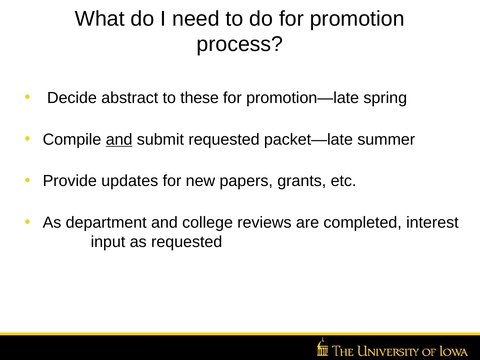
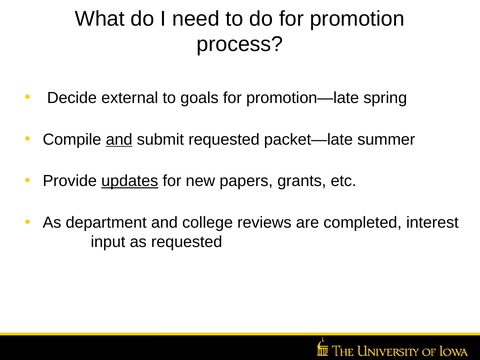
abstract: abstract -> external
these: these -> goals
updates underline: none -> present
